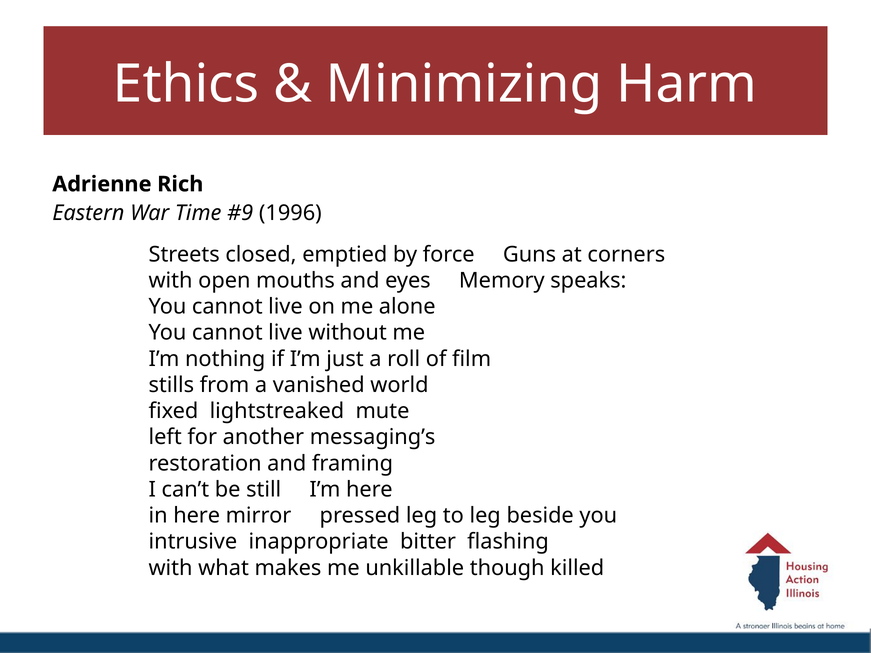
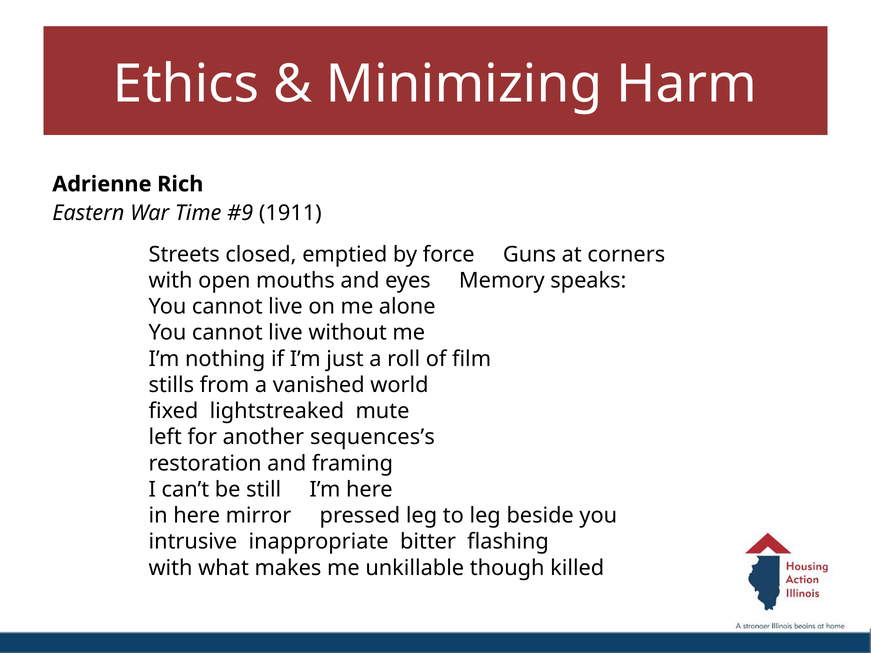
1996: 1996 -> 1911
messaging’s: messaging’s -> sequences’s
